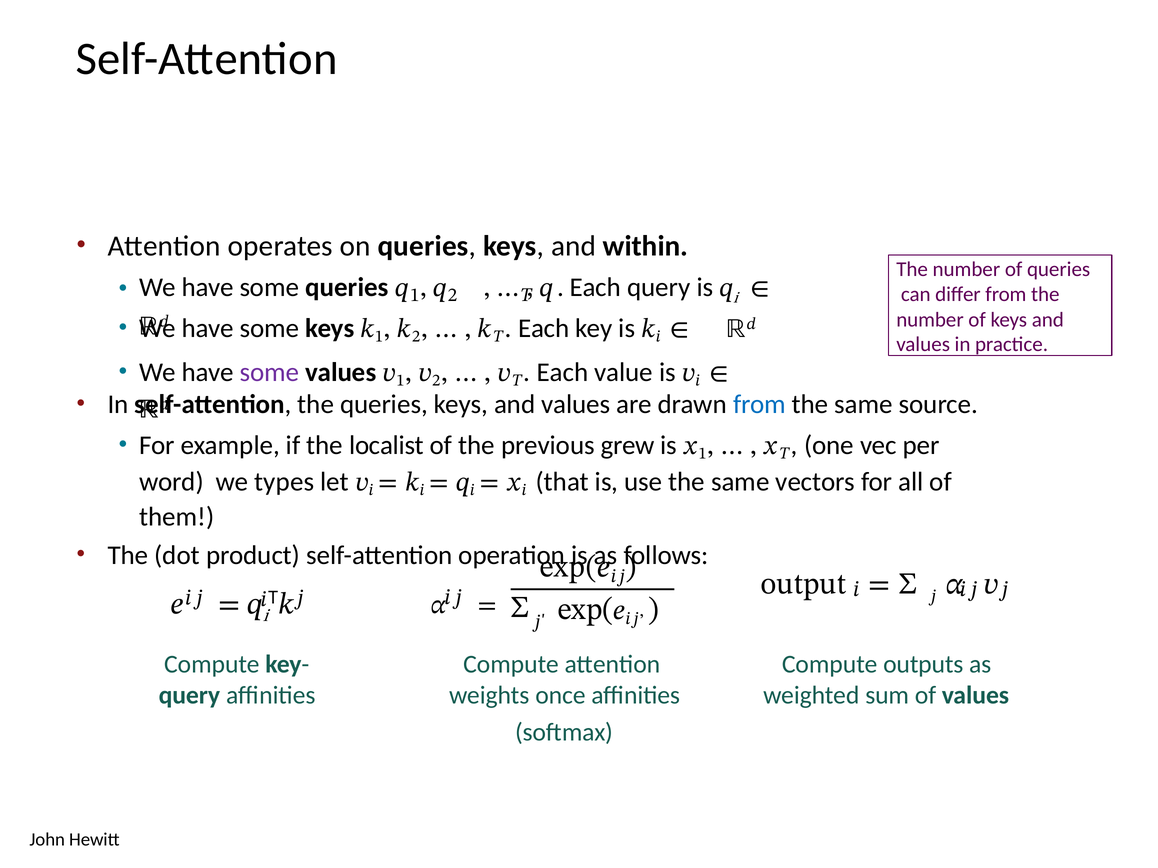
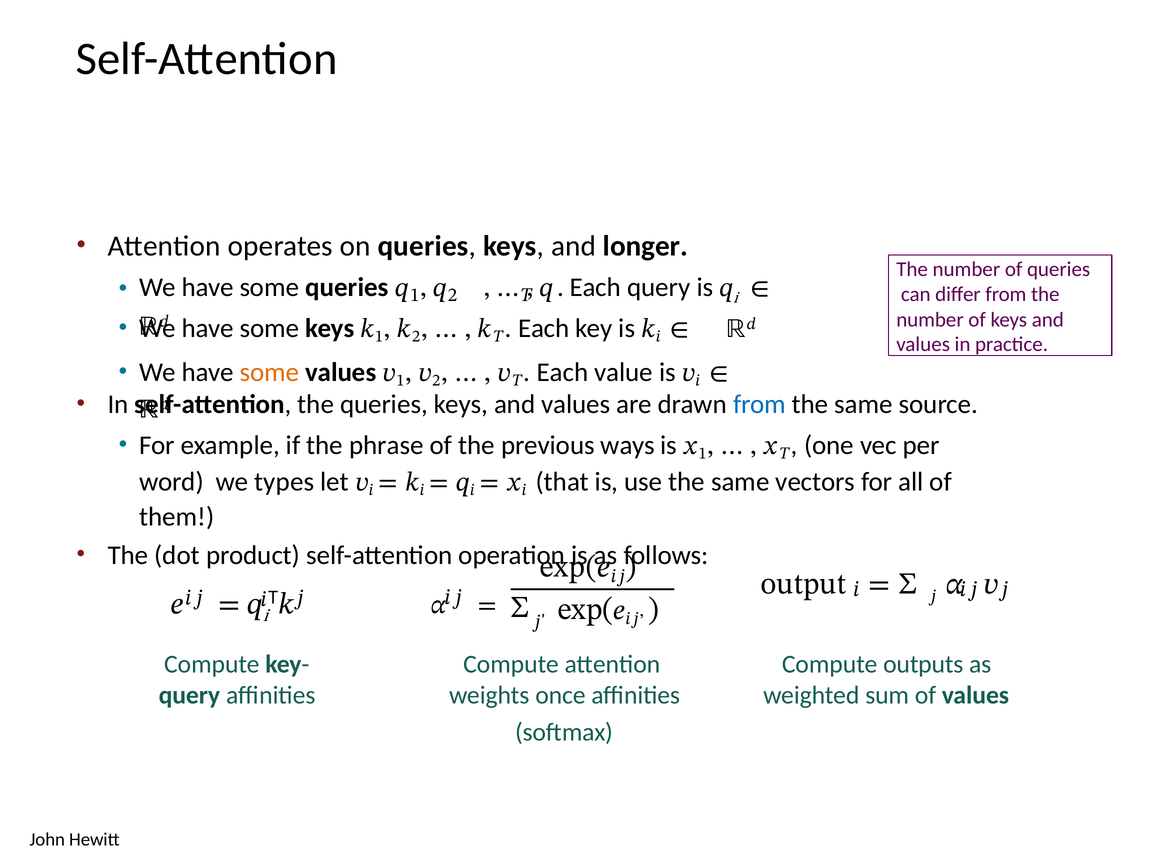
within: within -> longer
some at (269, 373) colour: purple -> orange
localist: localist -> phrase
grew: grew -> ways
